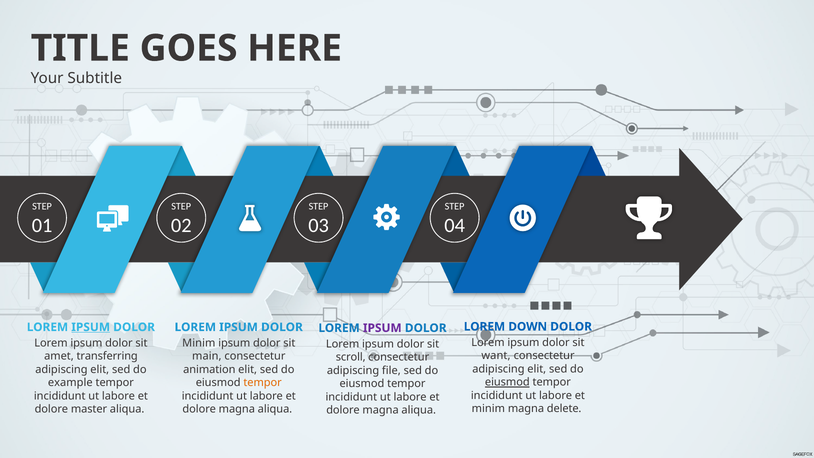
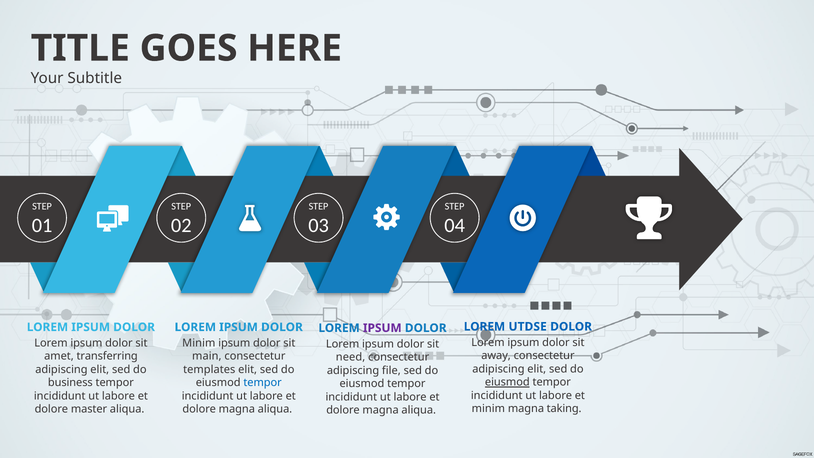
DOWN: DOWN -> UTDSE
IPSUM at (91, 327) underline: present -> none
want: want -> away
scroll: scroll -> need
animation: animation -> templates
example: example -> business
tempor at (263, 383) colour: orange -> blue
delete: delete -> taking
